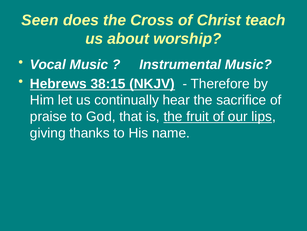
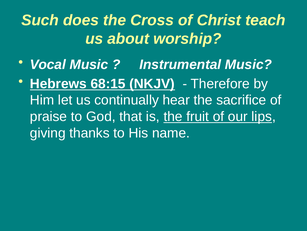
Seen: Seen -> Such
38:15: 38:15 -> 68:15
